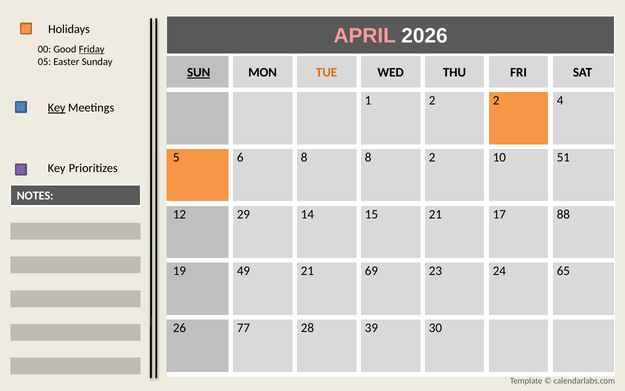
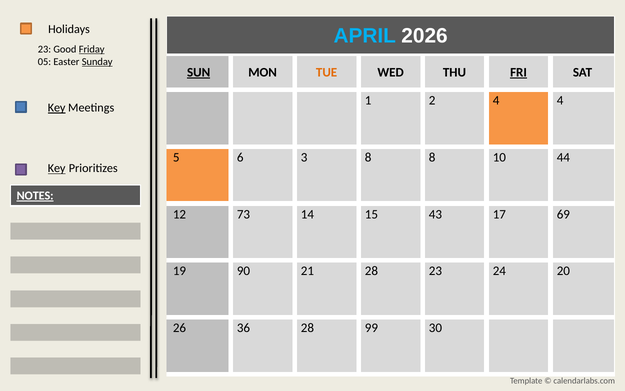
APRIL colour: pink -> light blue
00 at (44, 49): 00 -> 23
Sunday underline: none -> present
FRI underline: none -> present
2 2: 2 -> 4
6 8: 8 -> 3
8 2: 2 -> 8
51: 51 -> 44
Key at (57, 168) underline: none -> present
NOTES underline: none -> present
29: 29 -> 73
15 21: 21 -> 43
88: 88 -> 69
49: 49 -> 90
21 69: 69 -> 28
65: 65 -> 20
77: 77 -> 36
39: 39 -> 99
